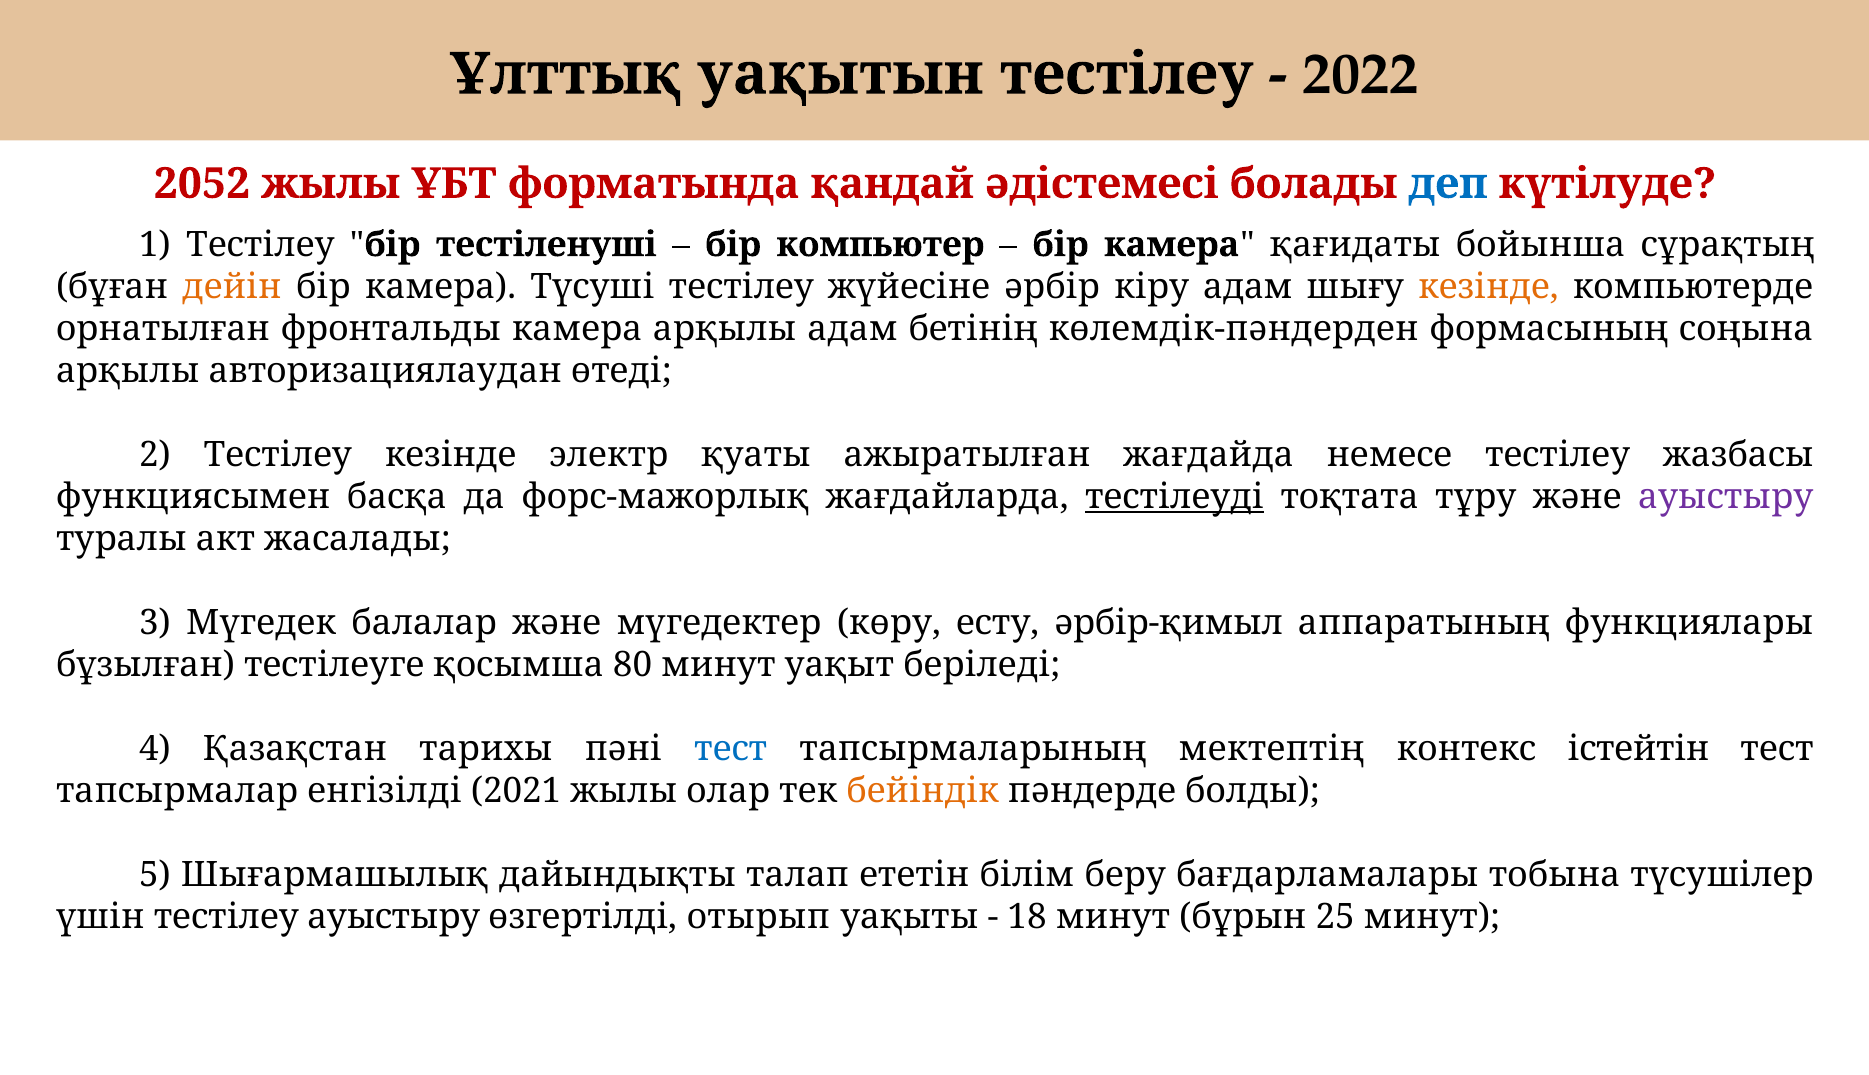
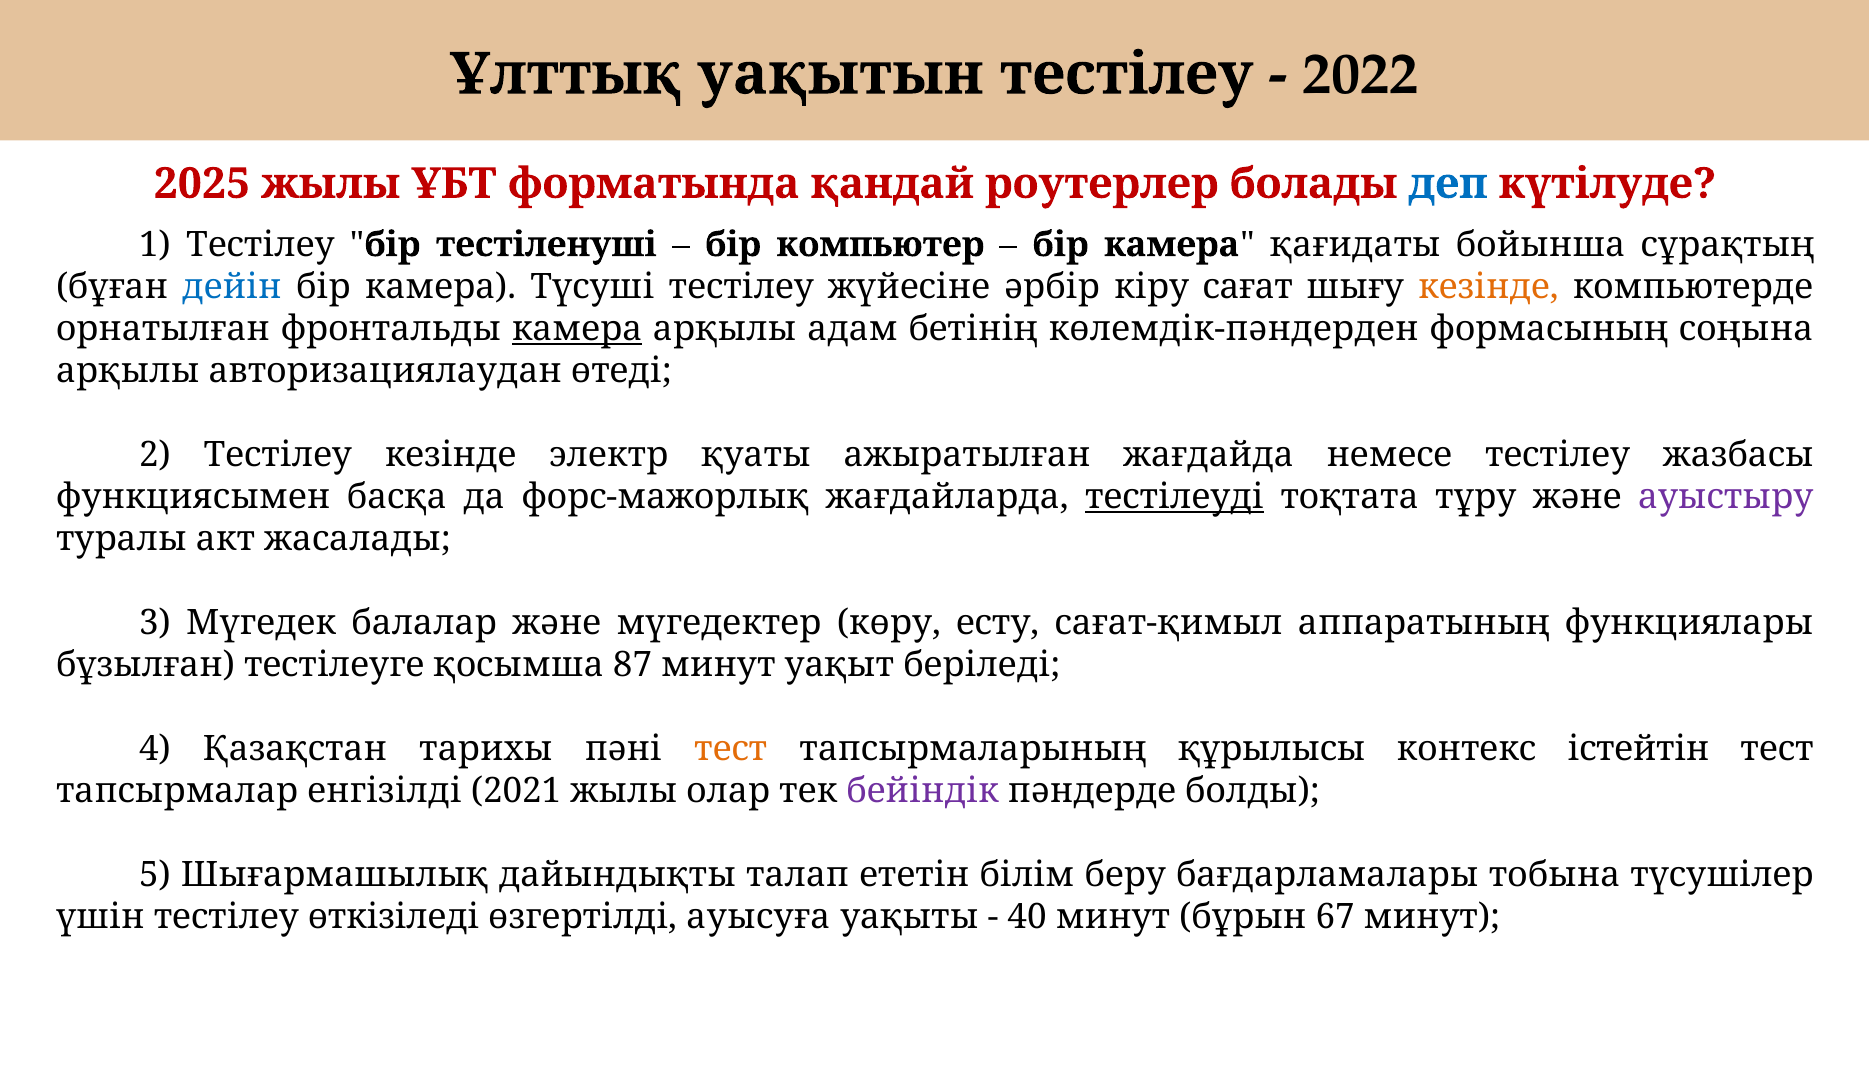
2052: 2052 -> 2025
әдістемесі: әдістемесі -> роутерлер
дейін colour: orange -> blue
кіру адам: адам -> сағат
камера at (577, 329) underline: none -> present
әрбір-қимыл: әрбір-қимыл -> сағат-қимыл
80: 80 -> 87
тест at (731, 749) colour: blue -> orange
мектептің: мектептің -> құрылысы
бейіндік colour: orange -> purple
тестілеу ауыстыру: ауыстыру -> өткізіледі
отырып: отырып -> ауысуға
18: 18 -> 40
25: 25 -> 67
